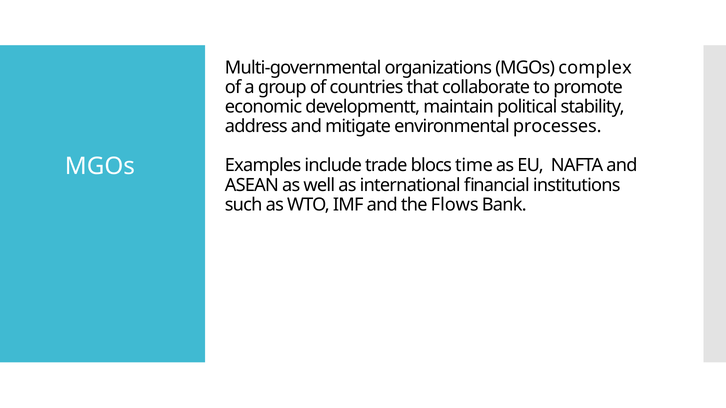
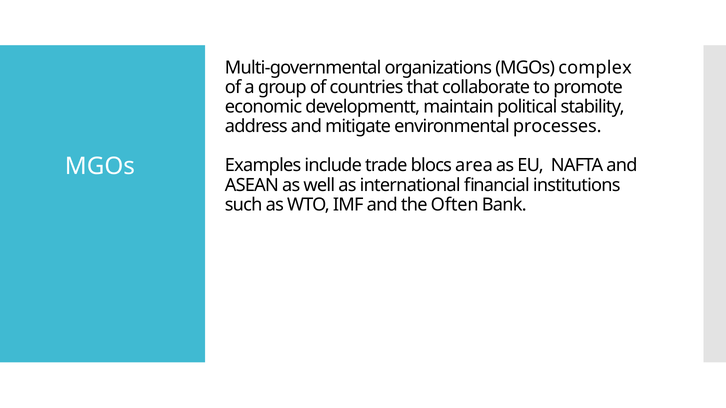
time: time -> area
Flows: Flows -> Often
